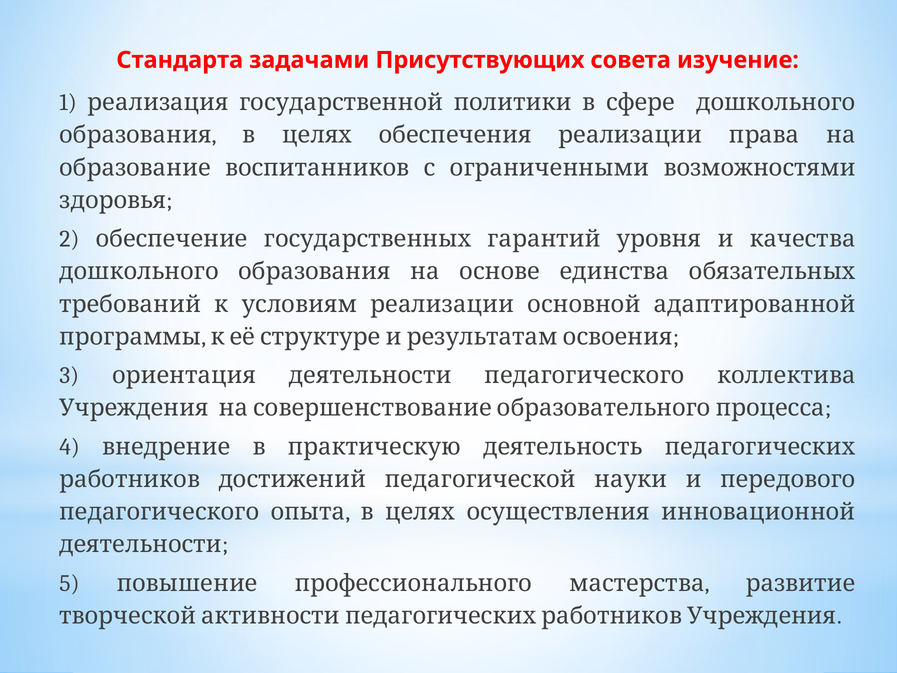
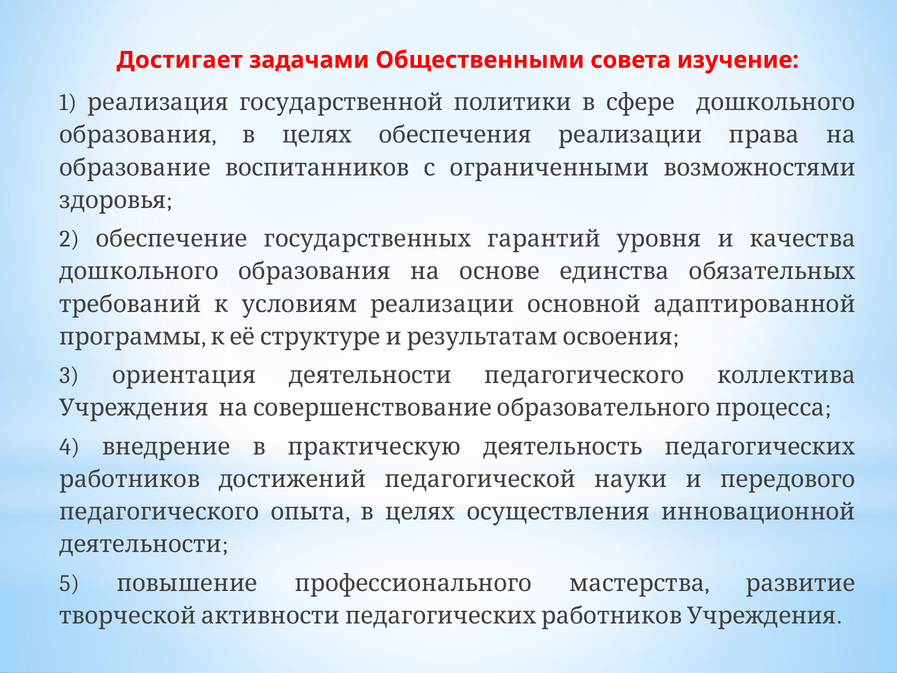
Стандарта: Стандарта -> Достигает
Присутствующих: Присутствующих -> Общественными
